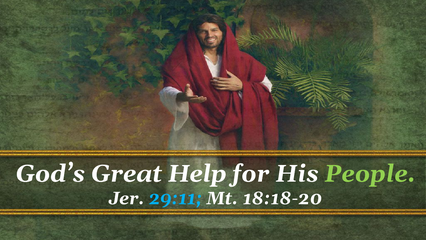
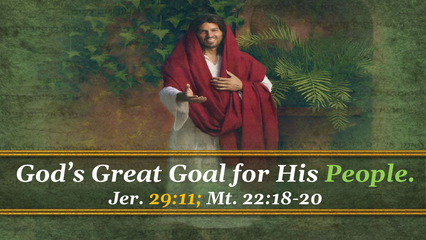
Help: Help -> Goal
29:11 colour: light blue -> yellow
18:18-20: 18:18-20 -> 22:18-20
